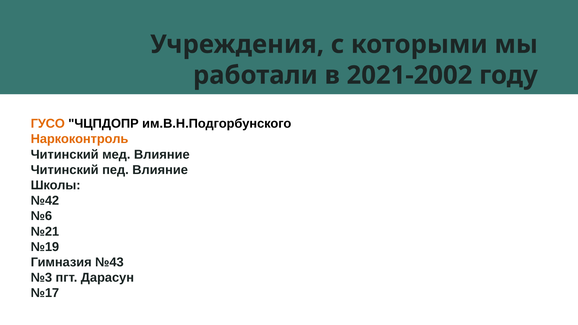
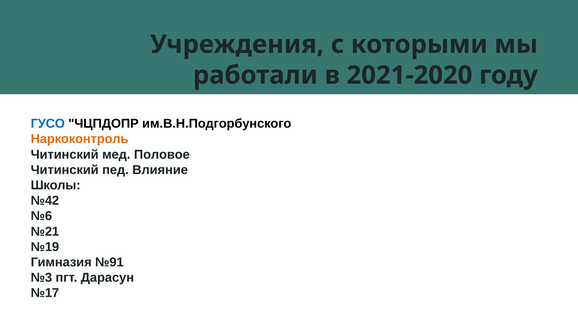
2021-2002: 2021-2002 -> 2021-2020
ГУСО colour: orange -> blue
мед Влияние: Влияние -> Половое
№43: №43 -> №91
